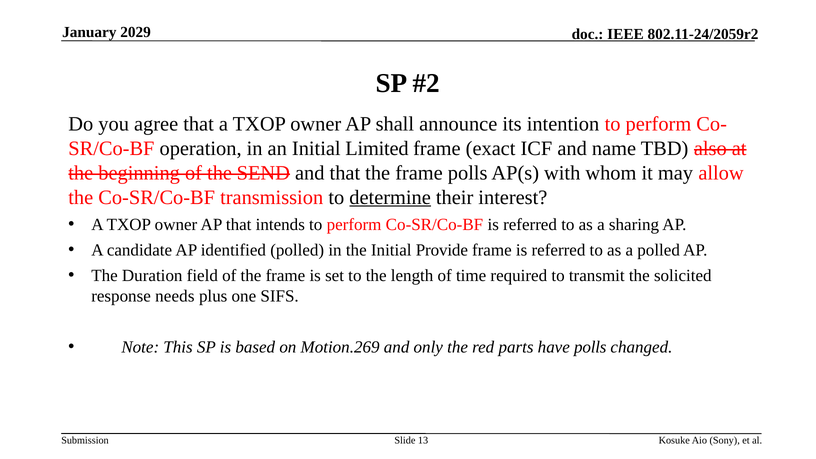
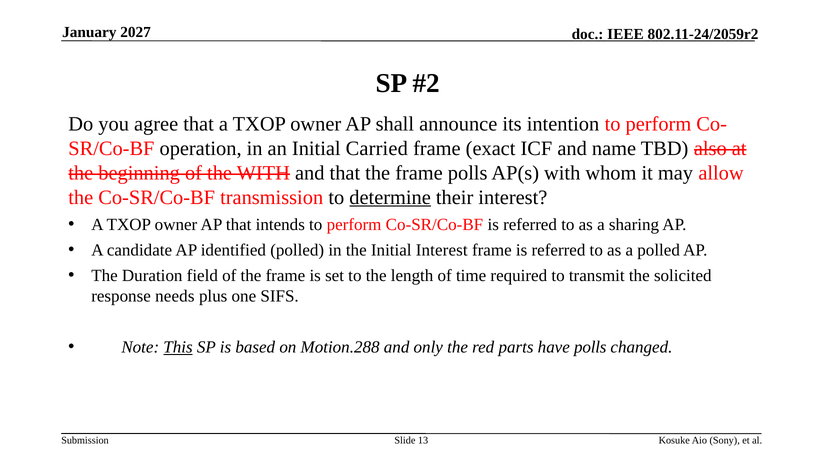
2029: 2029 -> 2027
Limited: Limited -> Carried
the SEND: SEND -> WITH
Initial Provide: Provide -> Interest
This underline: none -> present
Motion.269: Motion.269 -> Motion.288
